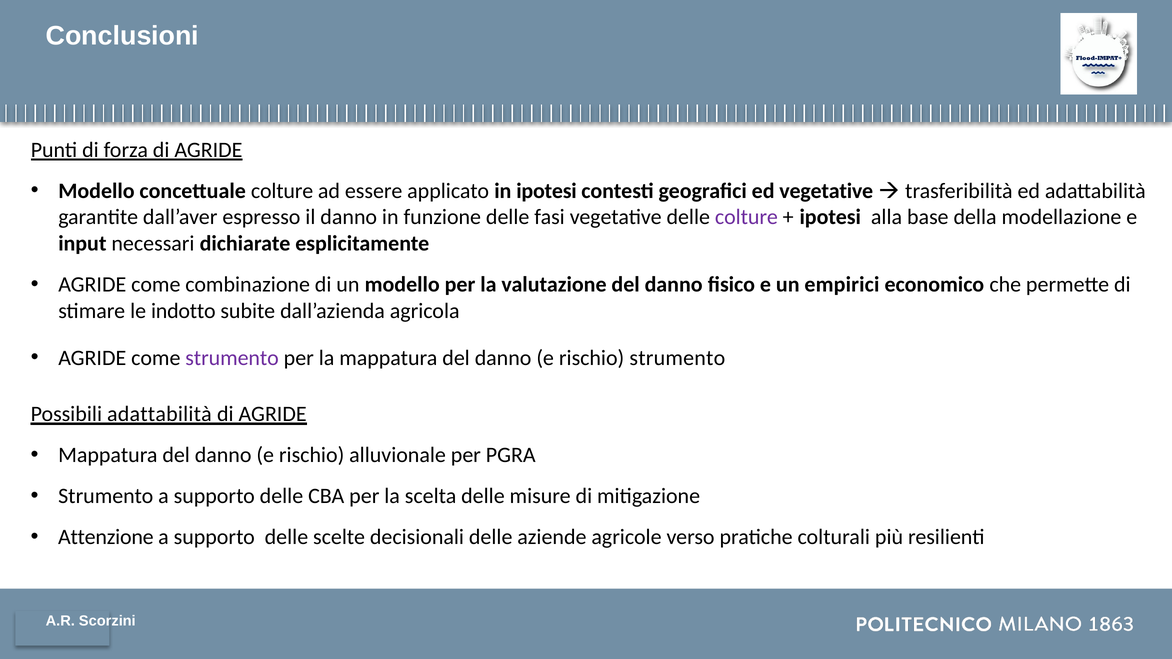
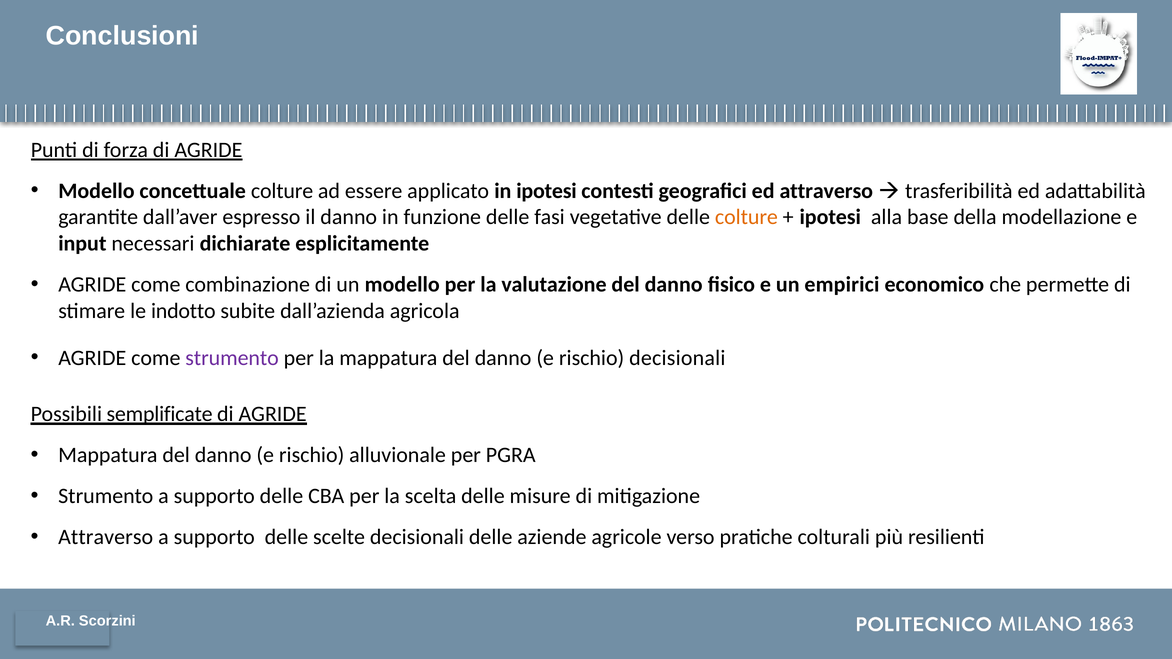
ed vegetative: vegetative -> attraverso
colture at (746, 217) colour: purple -> orange
rischio strumento: strumento -> decisionali
Possibili adattabilità: adattabilità -> semplificate
Attenzione at (106, 537): Attenzione -> Attraverso
